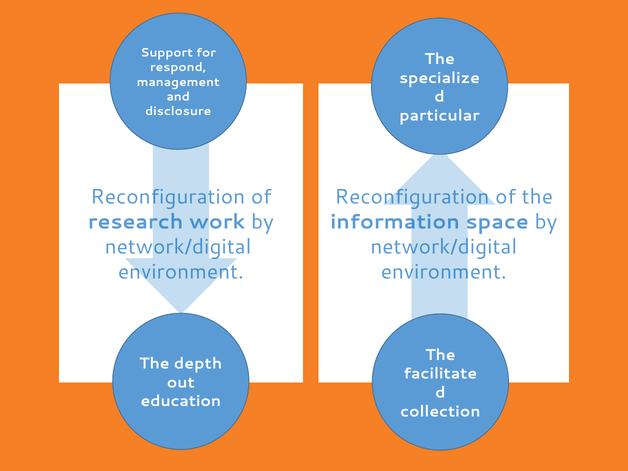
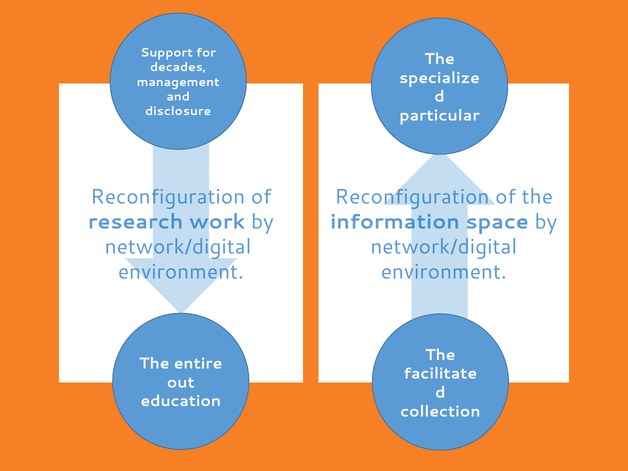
respond: respond -> decades
depth: depth -> entire
